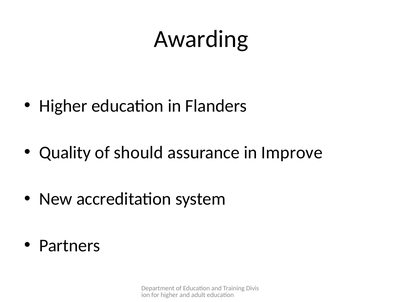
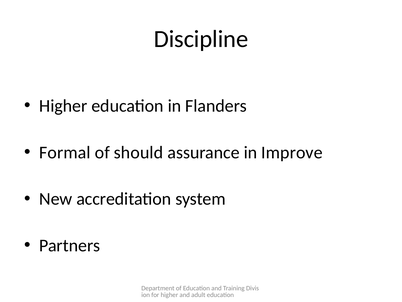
Awarding: Awarding -> Discipline
Quality: Quality -> Formal
